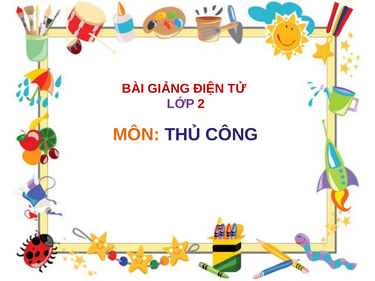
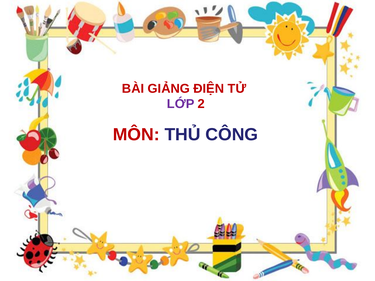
MÔN colour: orange -> red
